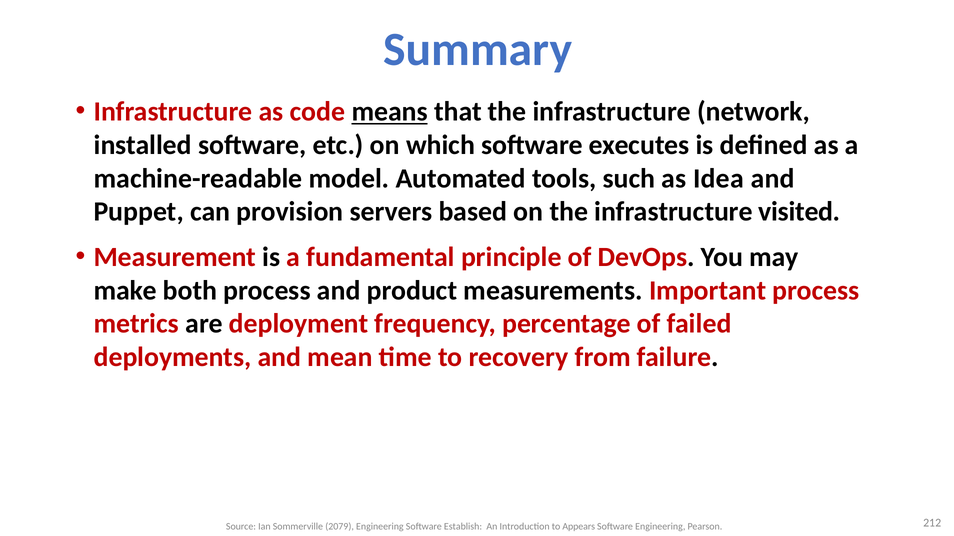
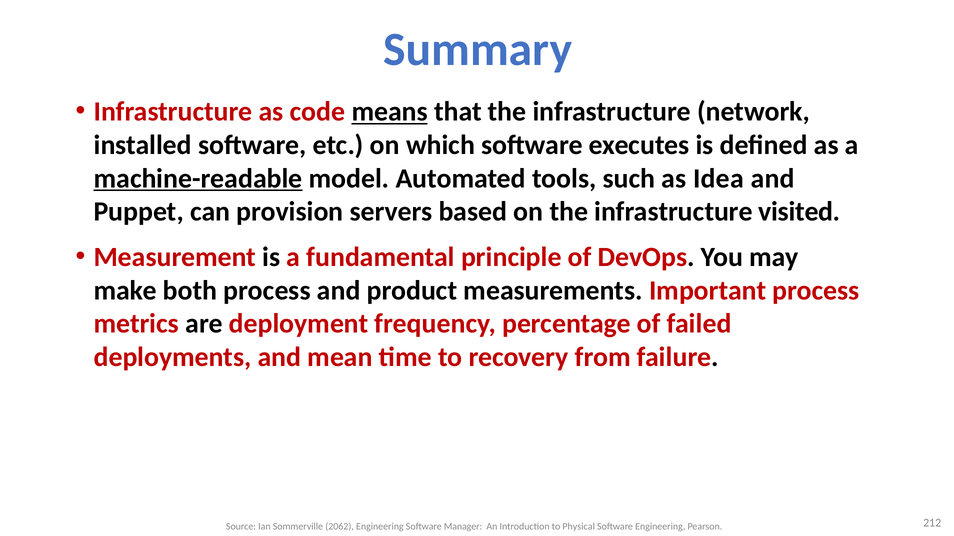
machine-readable underline: none -> present
2079: 2079 -> 2062
Establish: Establish -> Manager
Appears: Appears -> Physical
